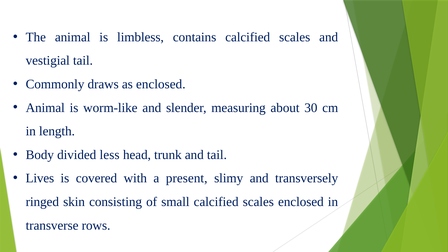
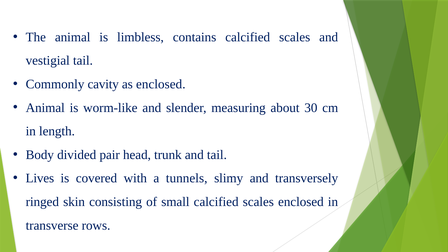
draws: draws -> cavity
less: less -> pair
present: present -> tunnels
